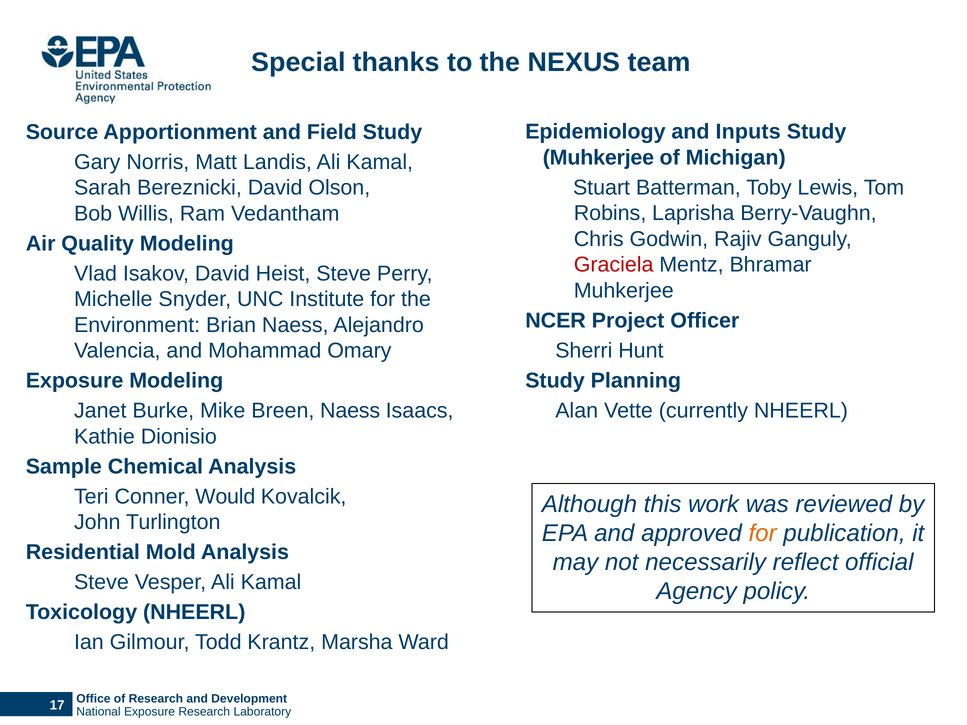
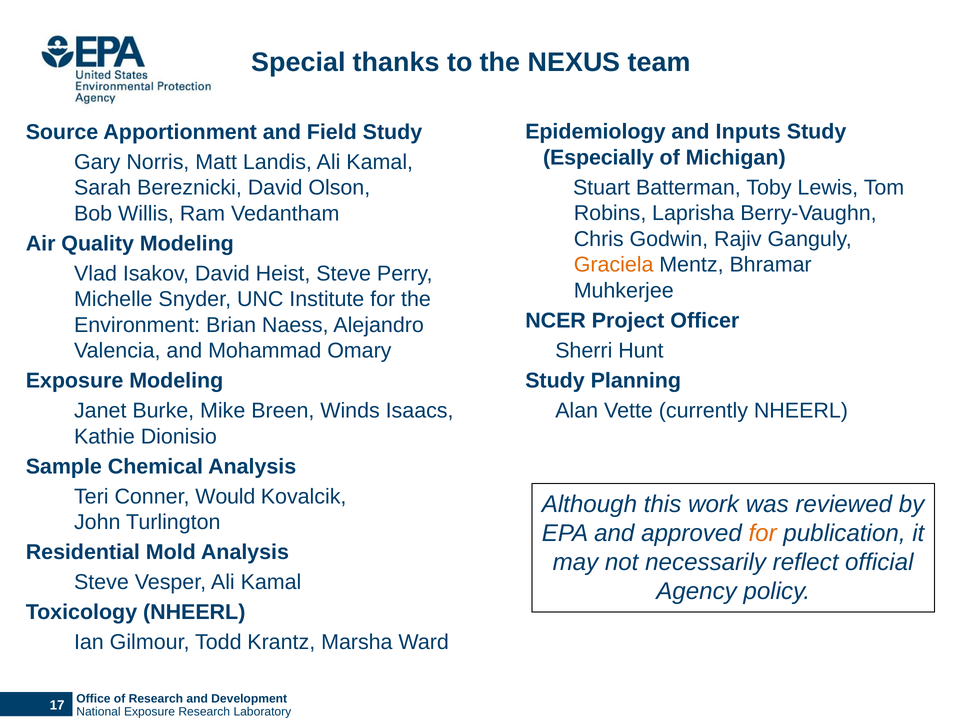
Muhkerjee at (598, 158): Muhkerjee -> Especially
Graciela colour: red -> orange
Breen Naess: Naess -> Winds
